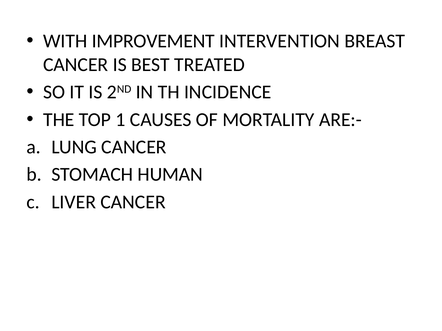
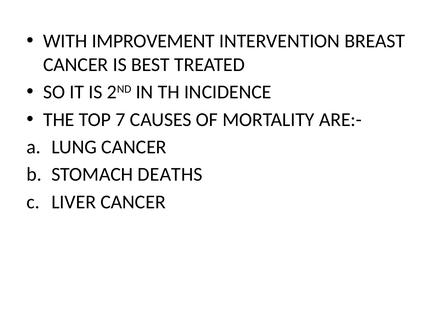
1: 1 -> 7
HUMAN: HUMAN -> DEATHS
